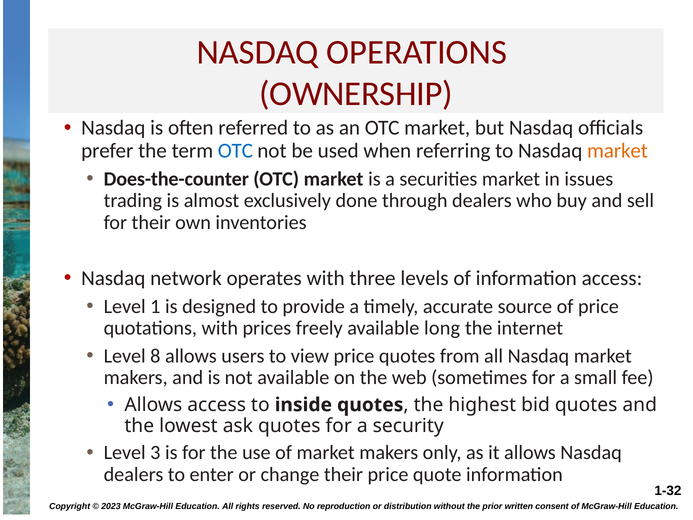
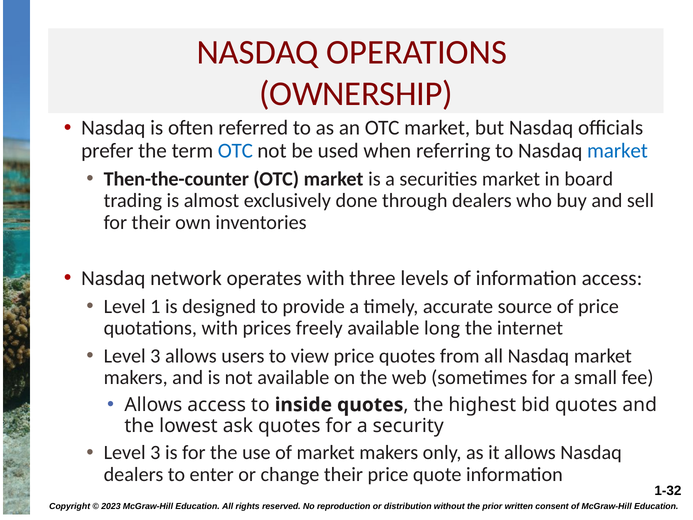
market at (618, 151) colour: orange -> blue
Does-the-counter: Does-the-counter -> Then-the-counter
issues: issues -> board
8 at (155, 356): 8 -> 3
